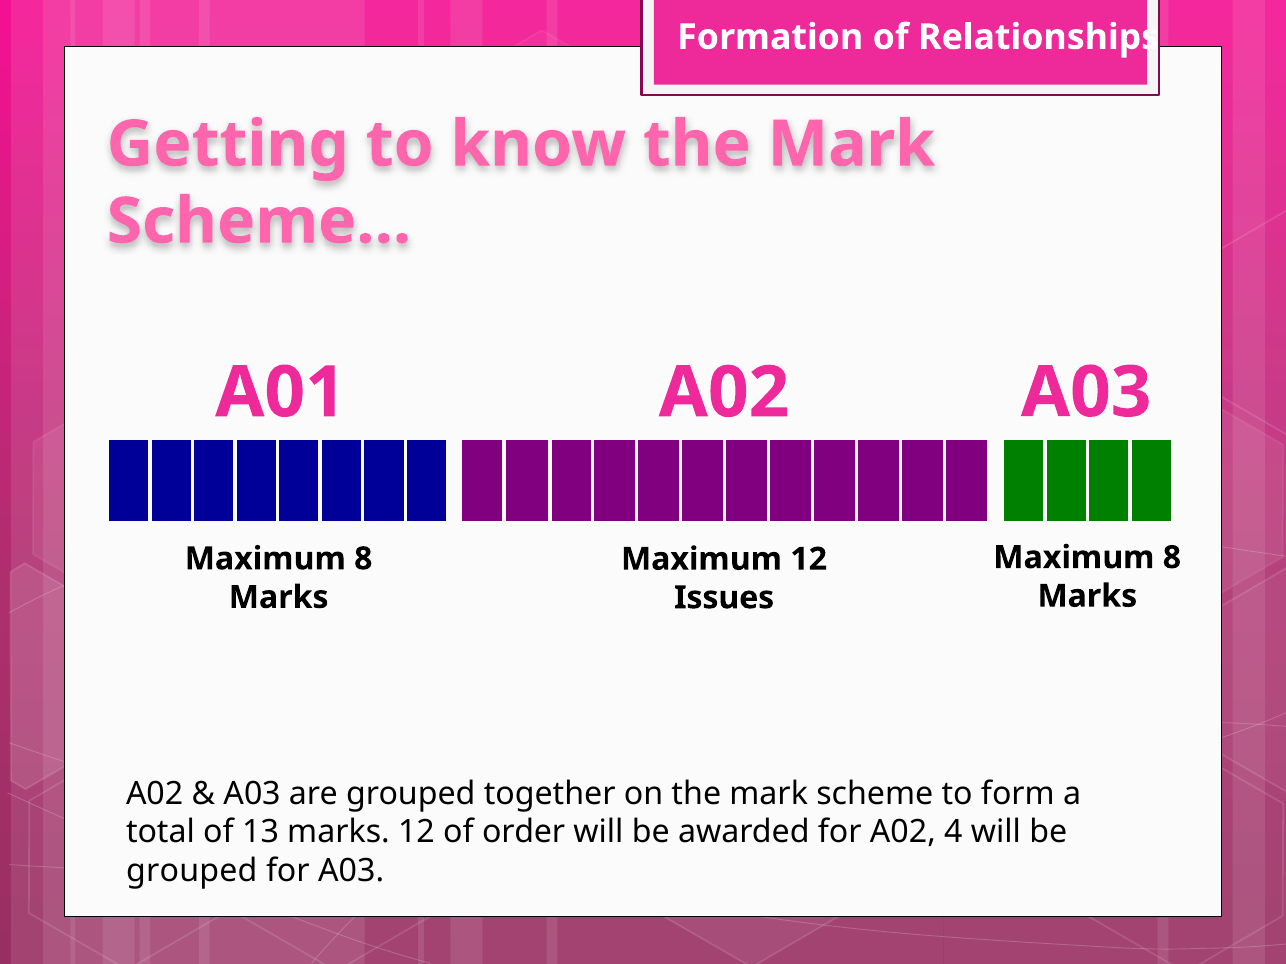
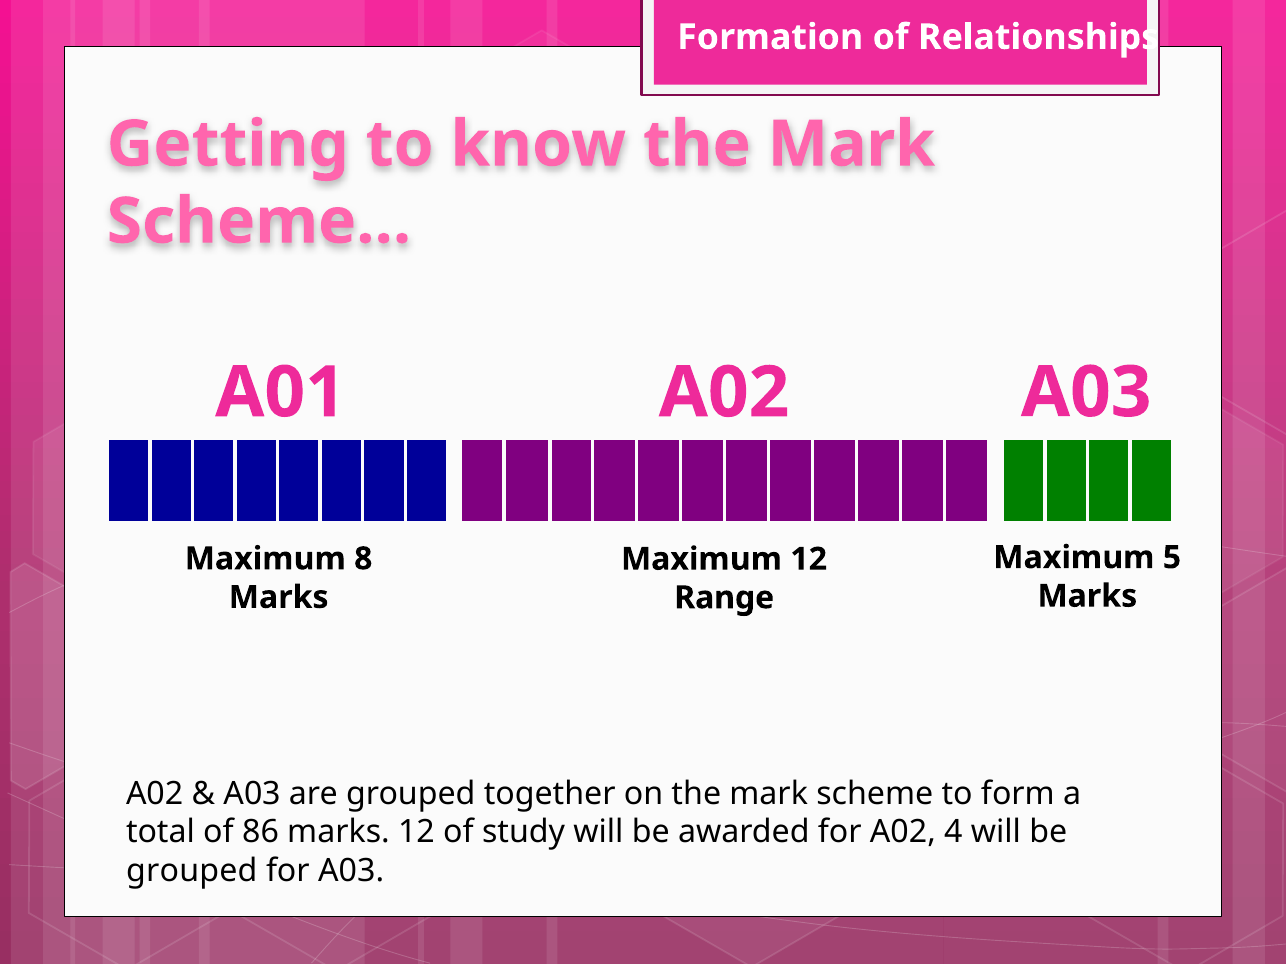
8 at (1172, 558): 8 -> 5
Issues: Issues -> Range
13: 13 -> 86
order: order -> study
